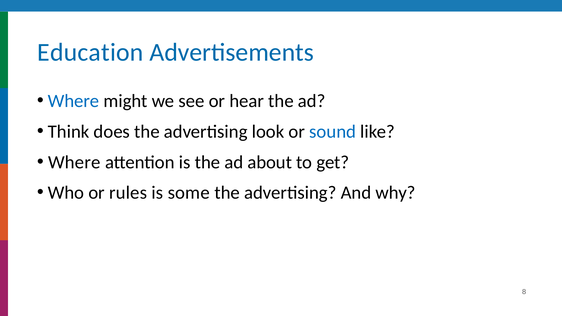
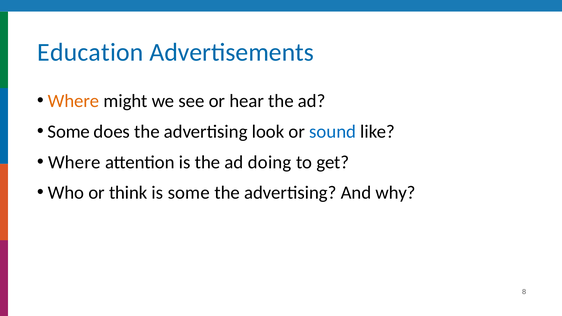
Where at (74, 101) colour: blue -> orange
Think at (69, 132): Think -> Some
about: about -> doing
rules: rules -> think
